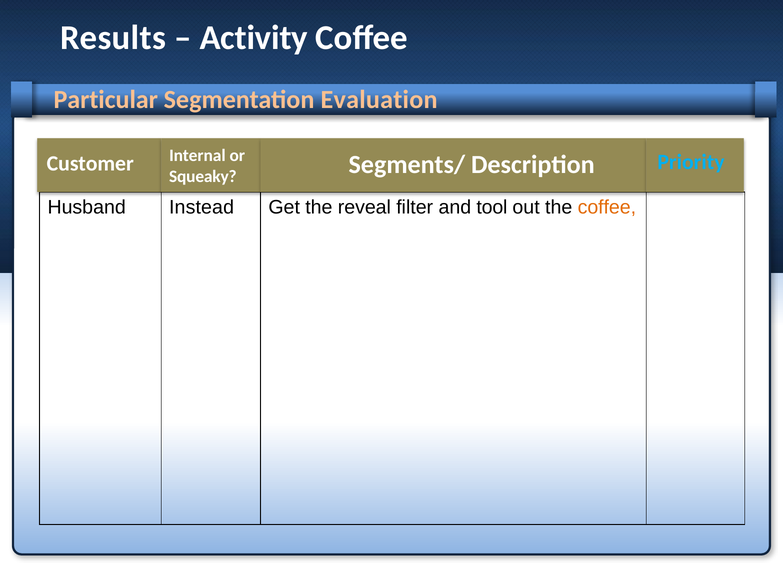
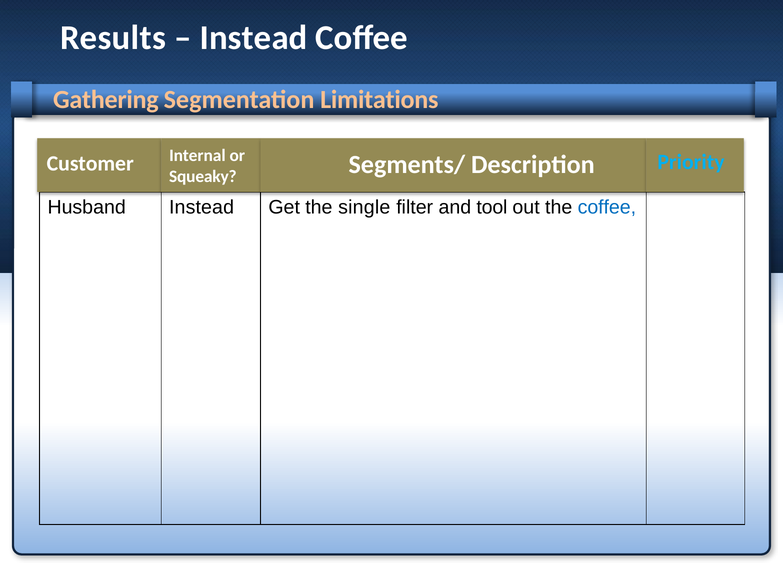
Activity at (254, 38): Activity -> Instead
Particular: Particular -> Gathering
Evaluation: Evaluation -> Limitations
reveal: reveal -> single
coffee at (607, 207) colour: orange -> blue
